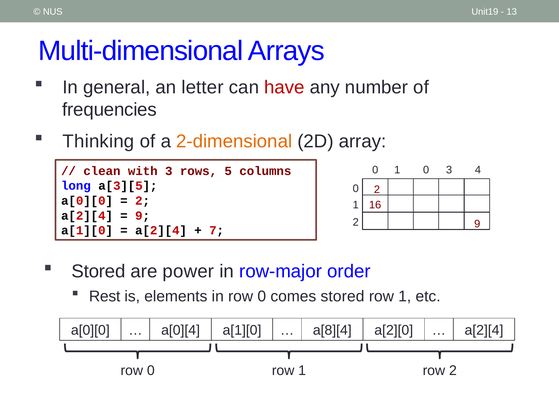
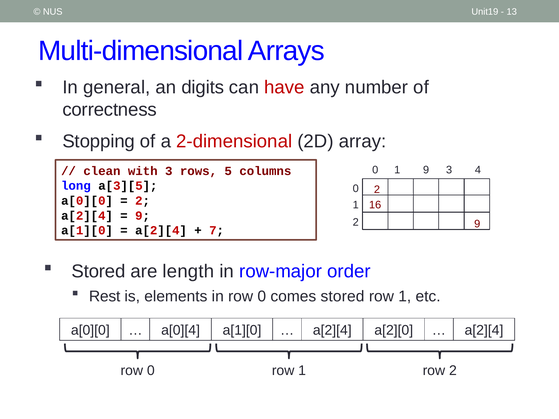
letter: letter -> digits
frequencies: frequencies -> correctness
Thinking: Thinking -> Stopping
2-dimensional colour: orange -> red
1 0: 0 -> 9
power: power -> length
a[8][4 at (332, 330): a[8][4 -> a[2][4
